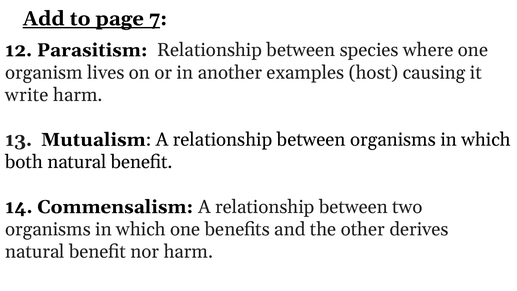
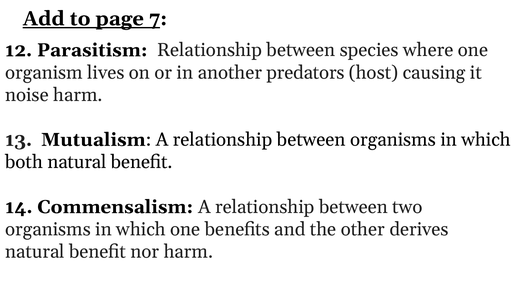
examples: examples -> predators
write: write -> noise
